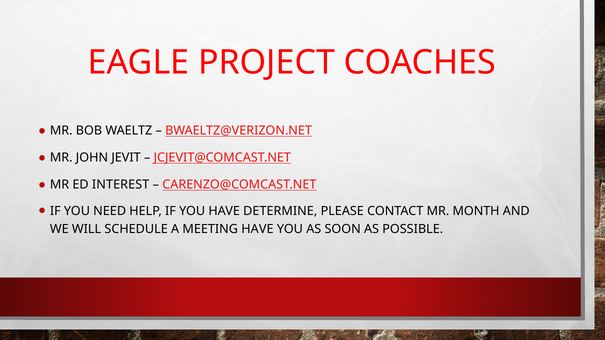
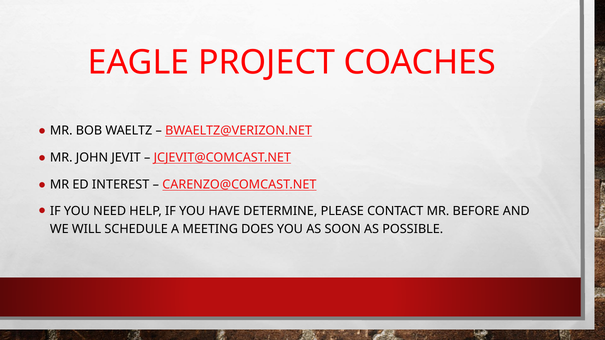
MONTH: MONTH -> BEFORE
MEETING HAVE: HAVE -> DOES
